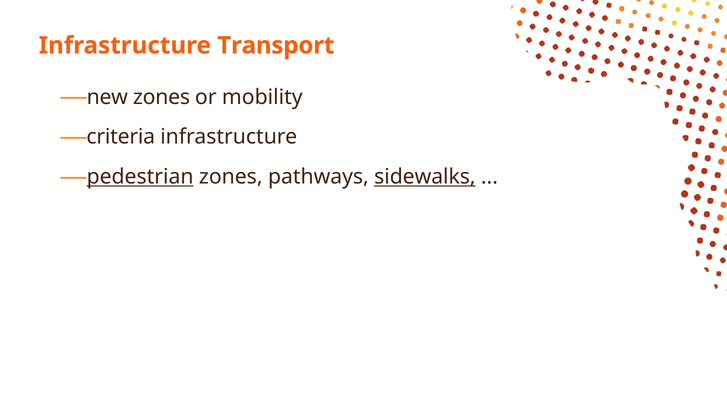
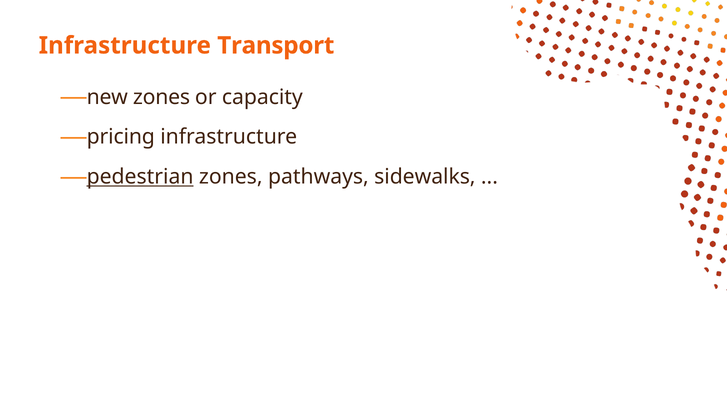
mobility: mobility -> capacity
criteria: criteria -> pricing
sidewalks underline: present -> none
